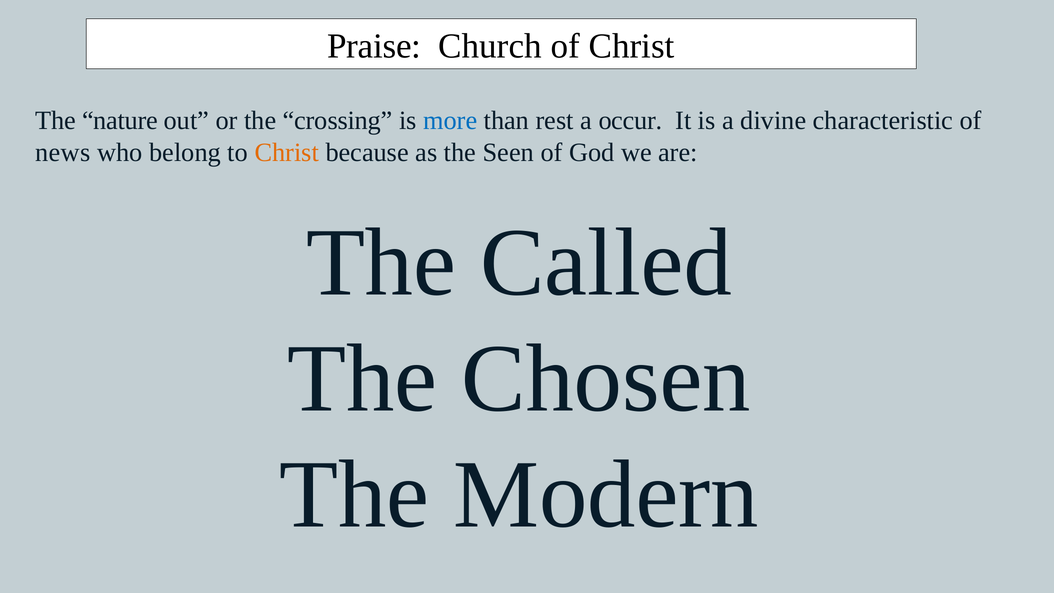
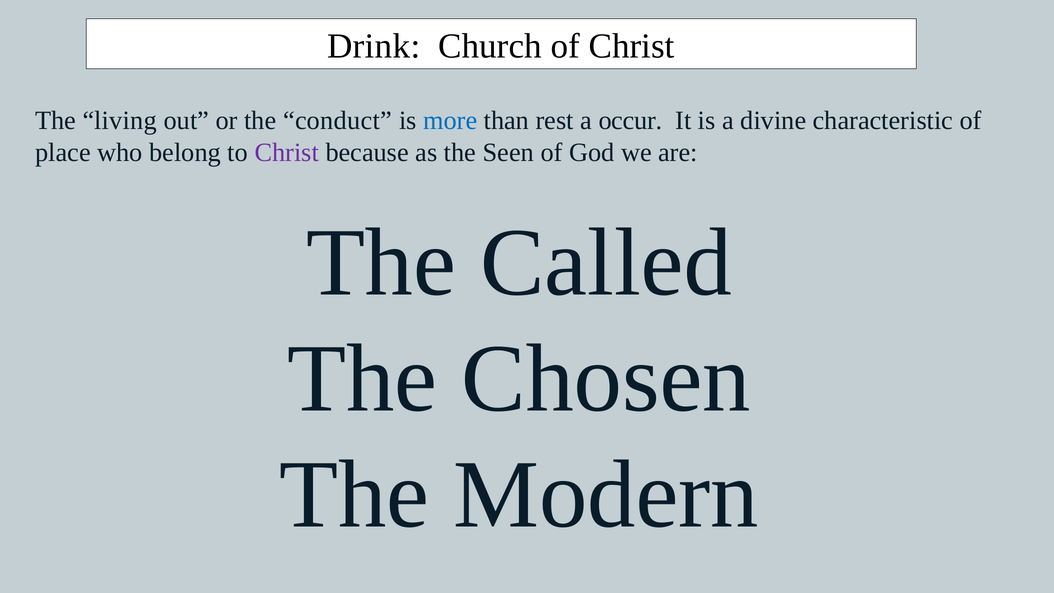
Praise: Praise -> Drink
nature: nature -> living
crossing: crossing -> conduct
news: news -> place
Christ at (287, 152) colour: orange -> purple
